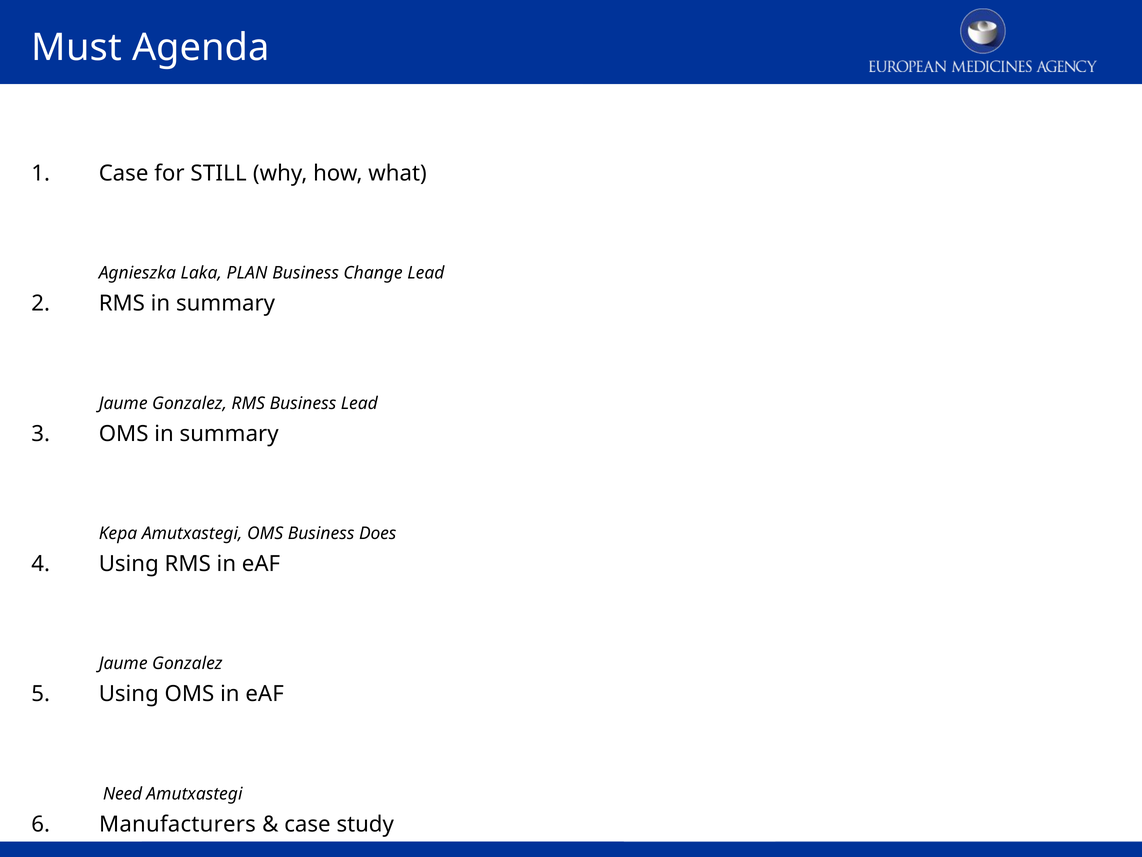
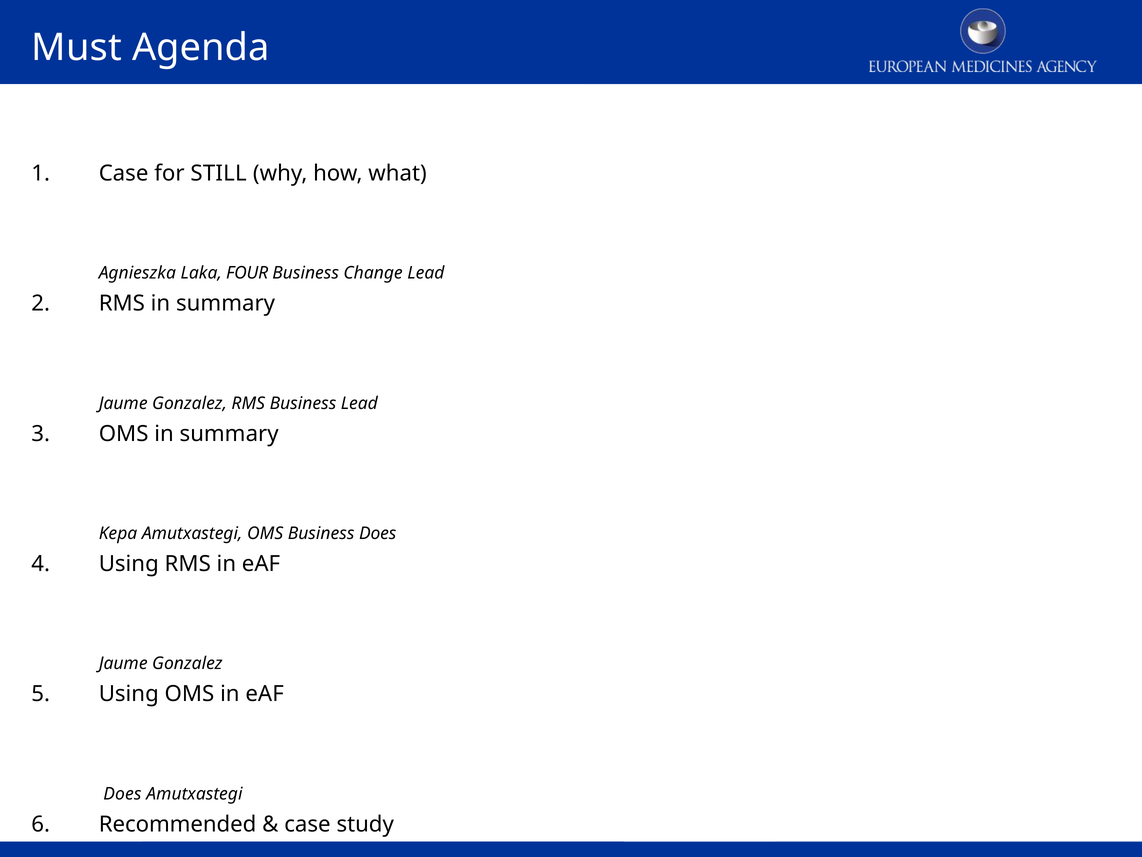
PLAN: PLAN -> FOUR
Need at (123, 793): Need -> Does
Manufacturers: Manufacturers -> Recommended
